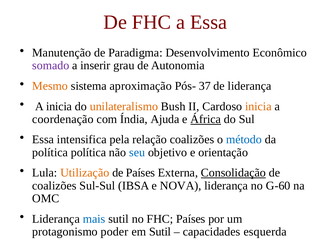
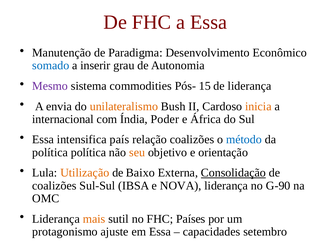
somado colour: purple -> blue
Mesmo colour: orange -> purple
aproximação: aproximação -> commodities
37: 37 -> 15
A inicia: inicia -> envia
coordenação: coordenação -> internacional
Ajuda: Ajuda -> Poder
África underline: present -> none
pela: pela -> país
seu colour: blue -> orange
de Países: Países -> Baixo
G-60: G-60 -> G-90
mais colour: blue -> orange
poder: poder -> ajuste
em Sutil: Sutil -> Essa
esquerda: esquerda -> setembro
